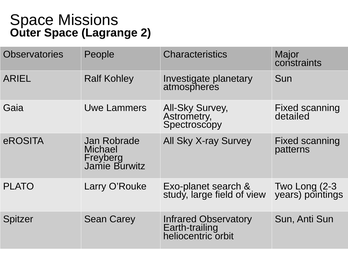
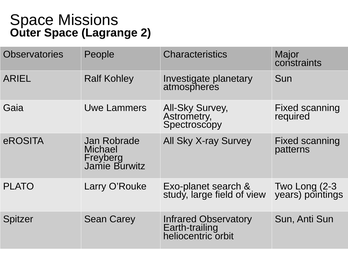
detailed: detailed -> required
